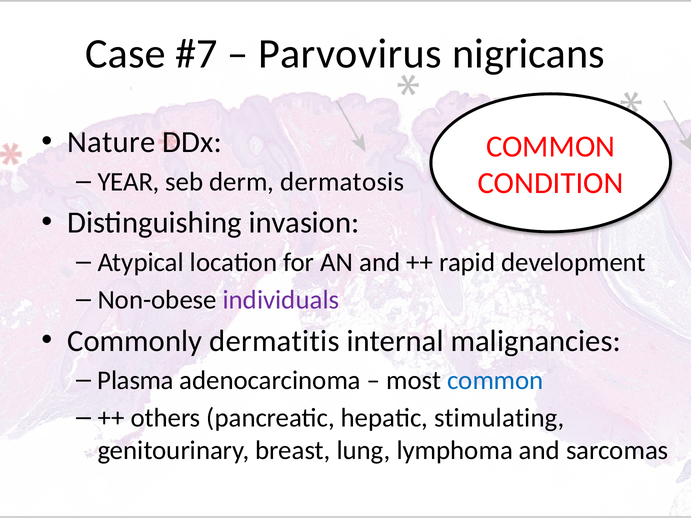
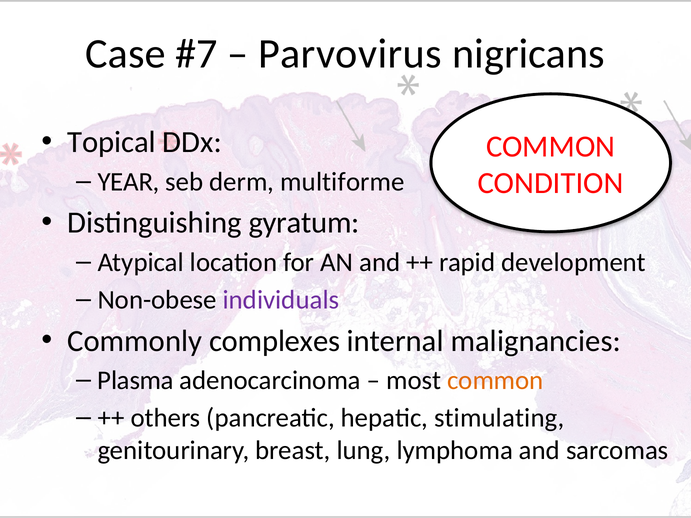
Nature: Nature -> Topical
dermatosis: dermatosis -> multiforme
invasion: invasion -> gyratum
dermatitis: dermatitis -> complexes
common at (495, 381) colour: blue -> orange
